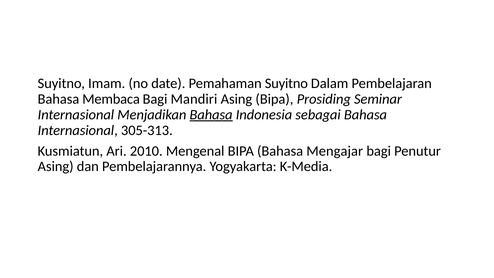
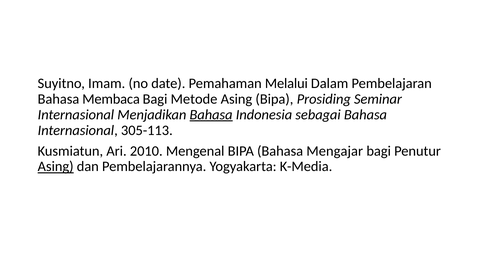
Pemahaman Suyitno: Suyitno -> Melalui
Mandiri: Mandiri -> Metode
305-313: 305-313 -> 305-113
Asing at (56, 166) underline: none -> present
